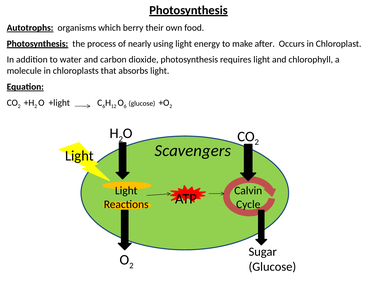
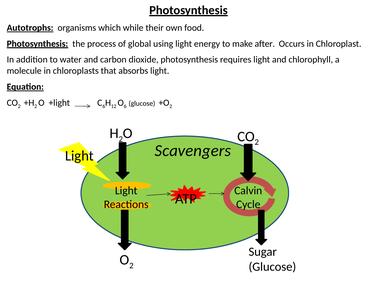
berry: berry -> while
nearly: nearly -> global
